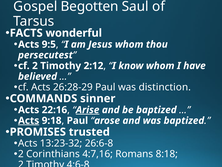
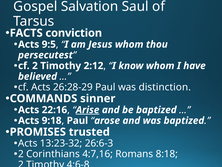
Begotten: Begotten -> Salvation
wonderful: wonderful -> conviction
Acts at (29, 120) underline: present -> none
26:6-8: 26:6-8 -> 26:6-3
